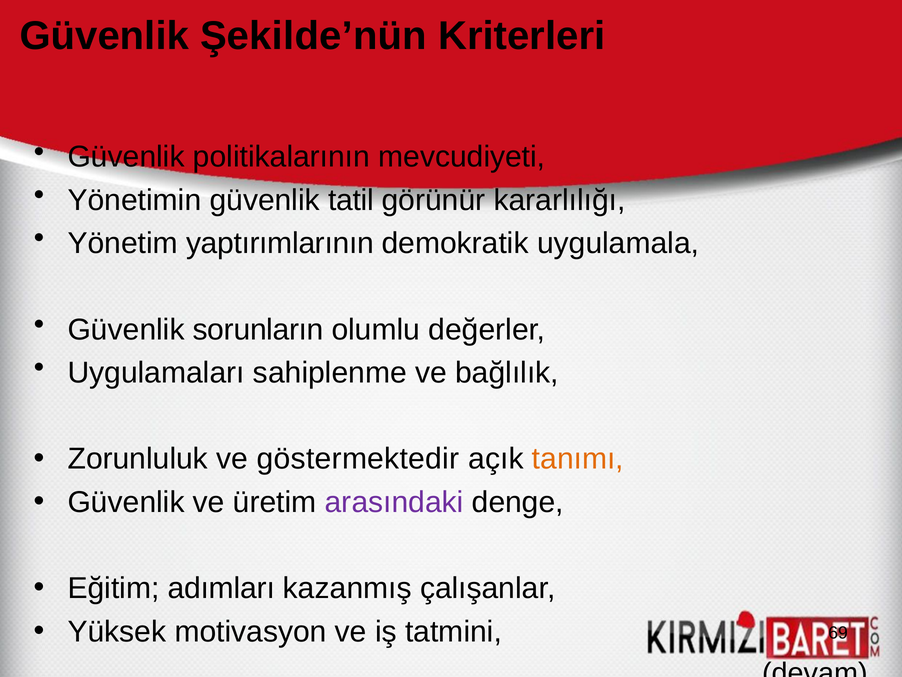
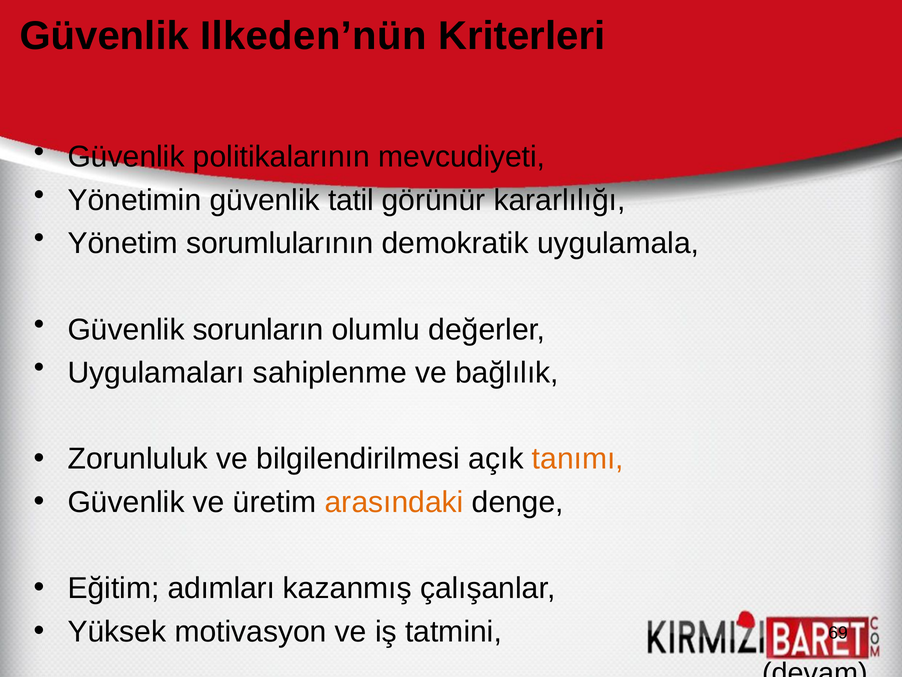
Şekilde’nün: Şekilde’nün -> Ilkeden’nün
yaptırımlarının: yaptırımlarının -> sorumlularının
göstermektedir: göstermektedir -> bilgilendirilmesi
arasındaki colour: purple -> orange
